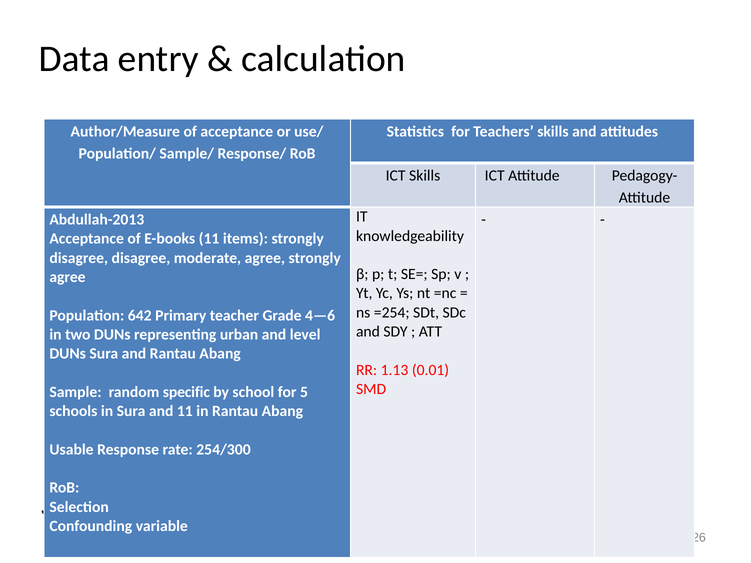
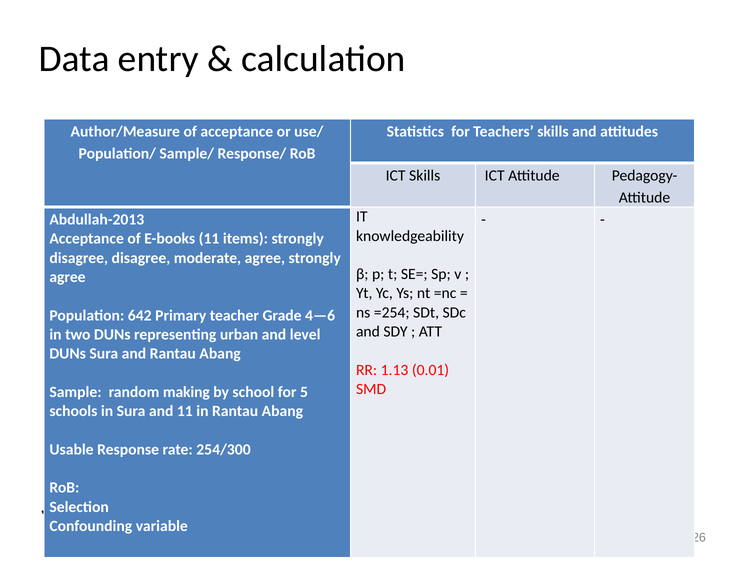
specific: specific -> making
